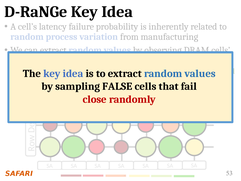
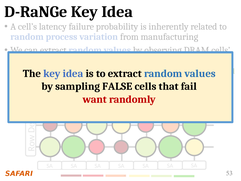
close: close -> want
